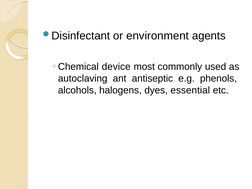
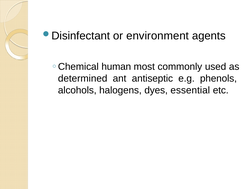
device: device -> human
autoclaving: autoclaving -> determined
